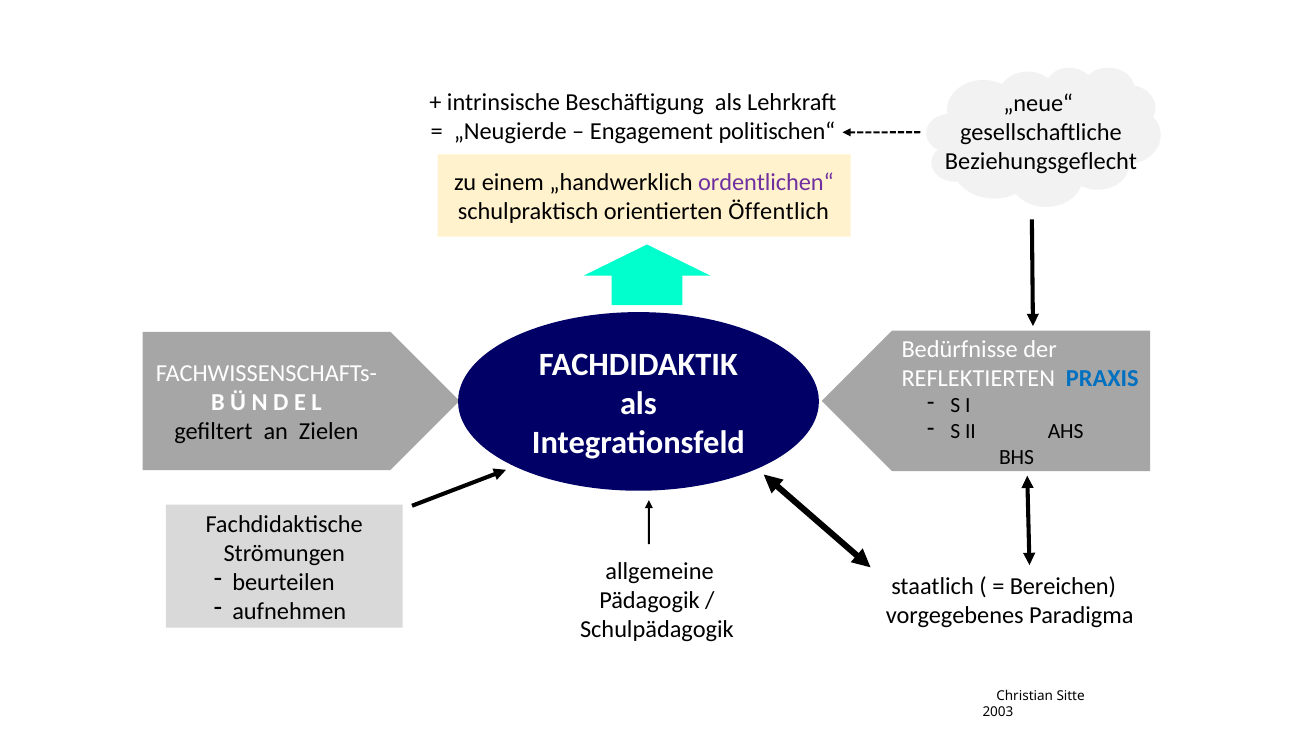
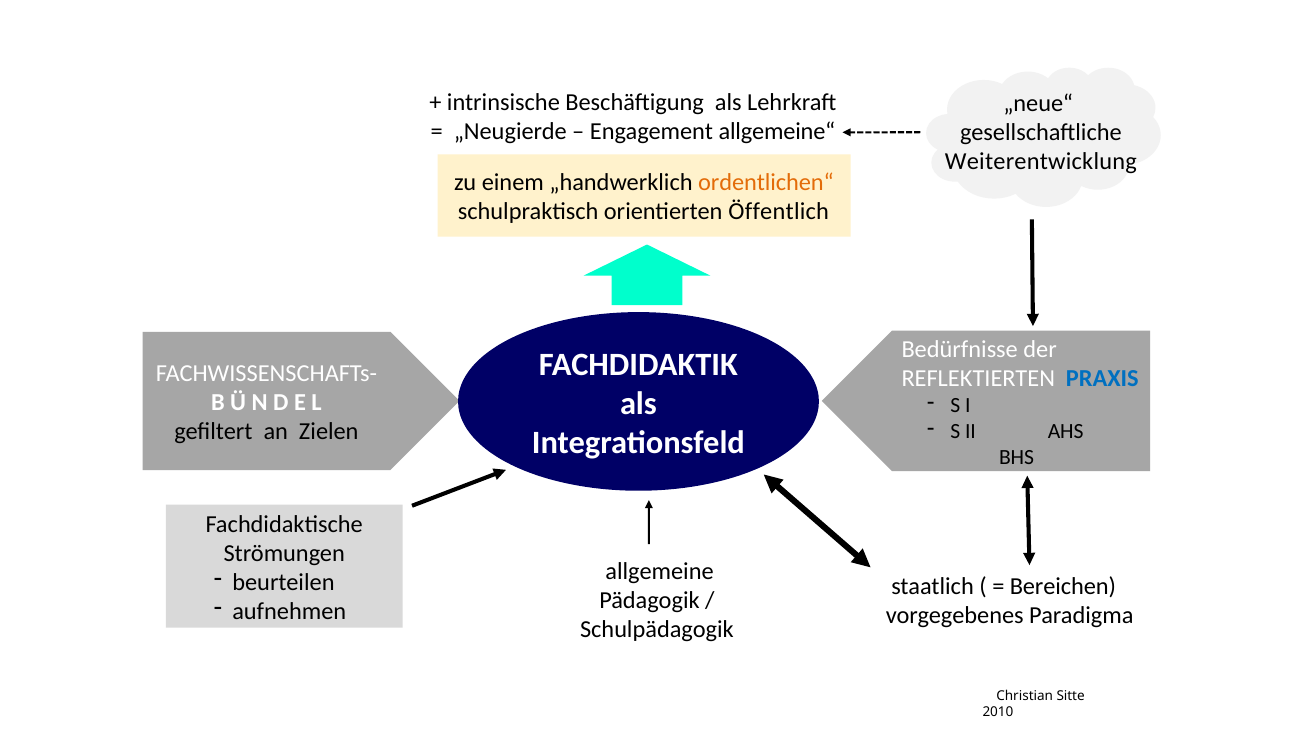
politischen“: politischen“ -> allgemeine“
Beziehungsgeflecht: Beziehungsgeflecht -> Weiterentwicklung
ordentlichen“ colour: purple -> orange
2003: 2003 -> 2010
